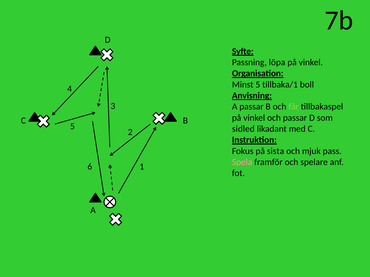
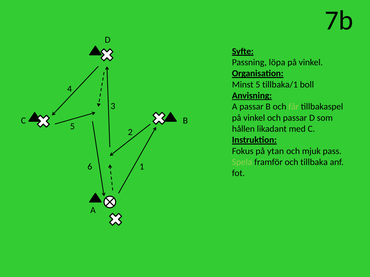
sidled: sidled -> hållen
sista: sista -> ytan
Spela colour: pink -> light green
spelare: spelare -> tillbaka
